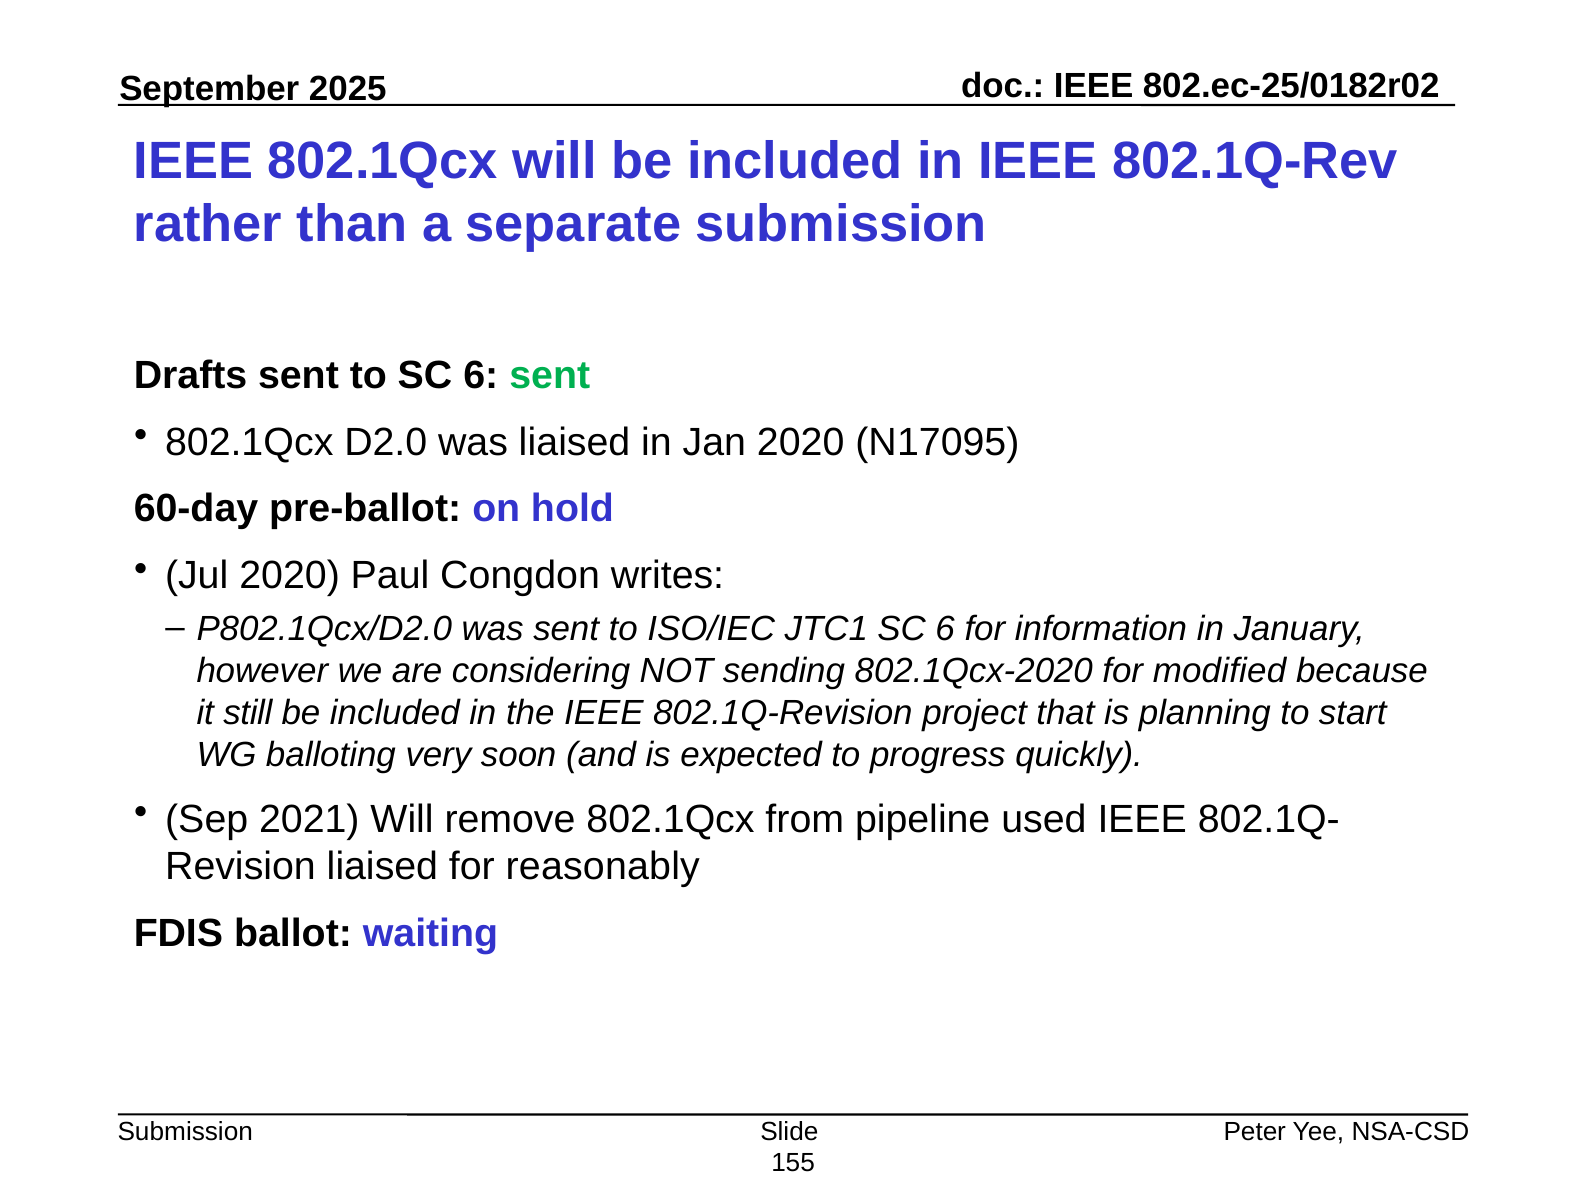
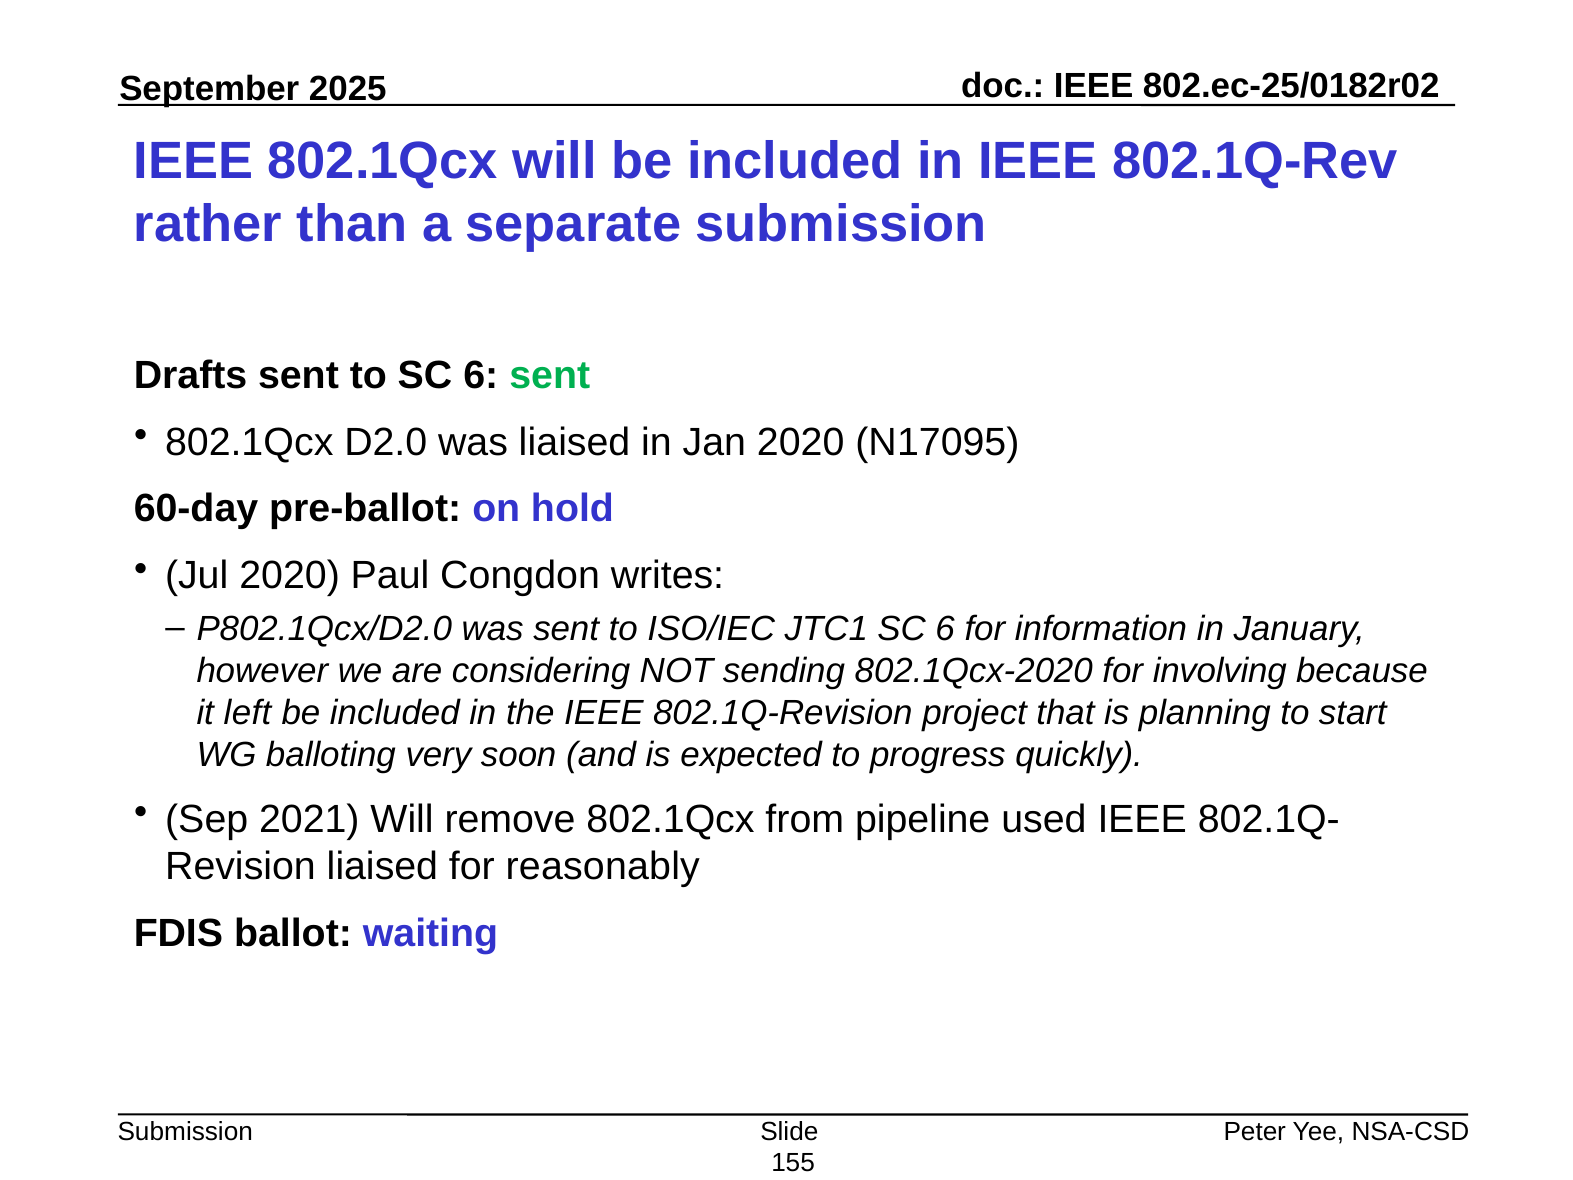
modified: modified -> involving
still: still -> left
